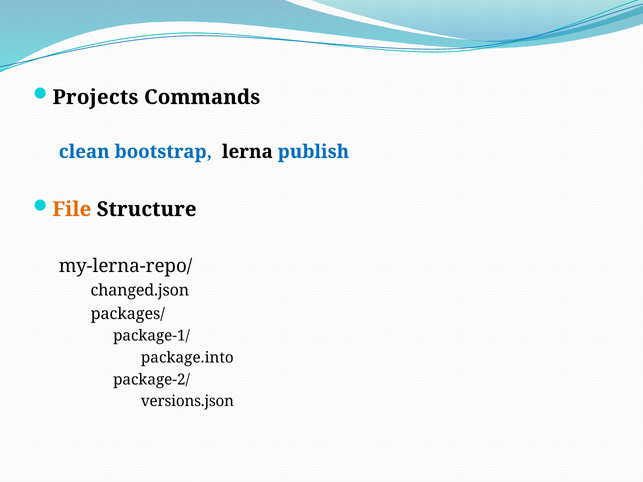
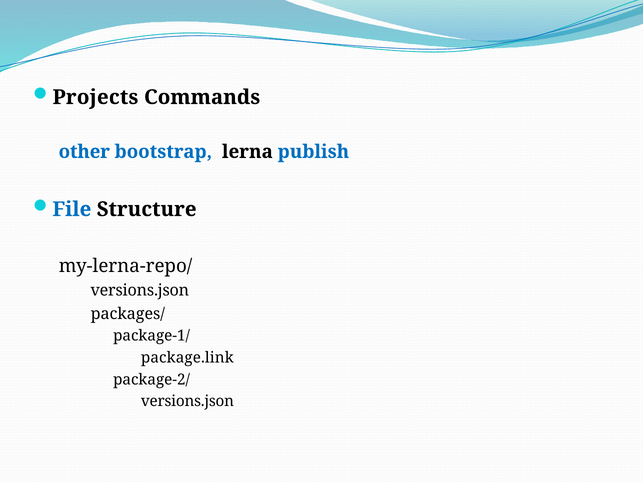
clean: clean -> other
File colour: orange -> blue
changed.json at (140, 291): changed.json -> versions.json
package.into: package.into -> package.link
